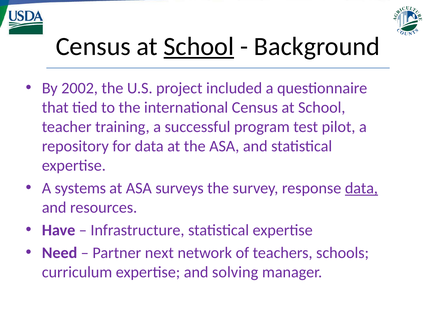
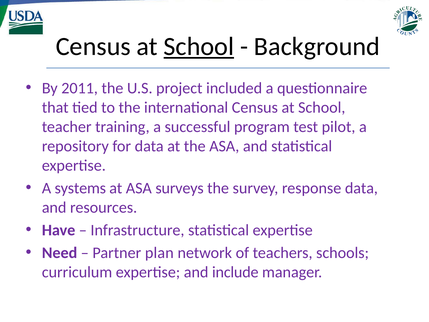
2002: 2002 -> 2011
data at (361, 188) underline: present -> none
next: next -> plan
solving: solving -> include
